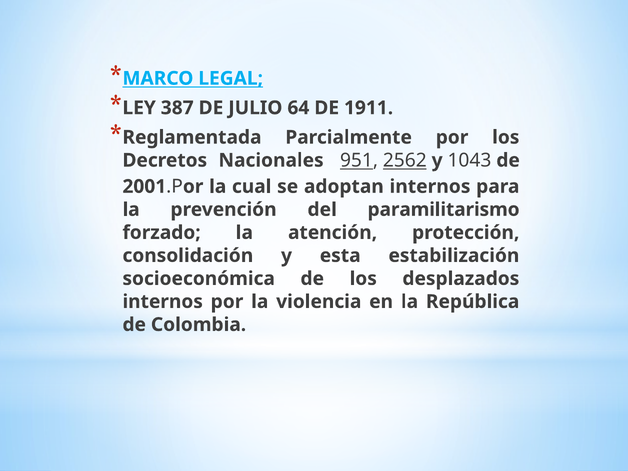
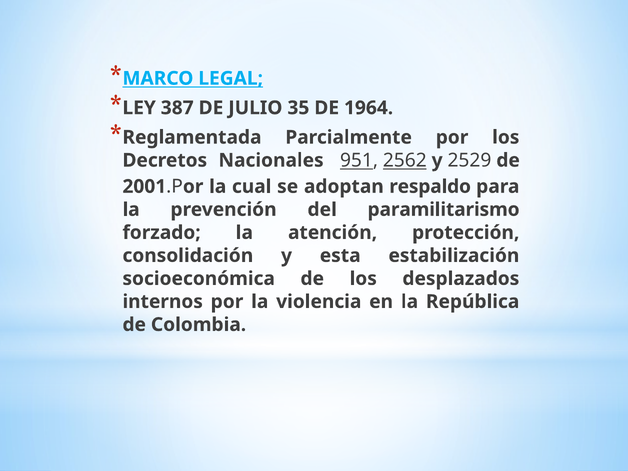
64: 64 -> 35
1911: 1911 -> 1964
1043: 1043 -> 2529
adoptan internos: internos -> respaldo
